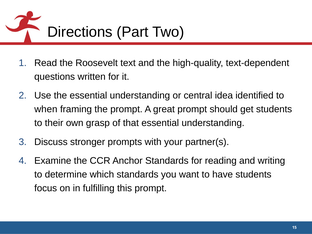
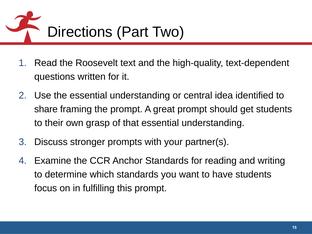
when: when -> share
